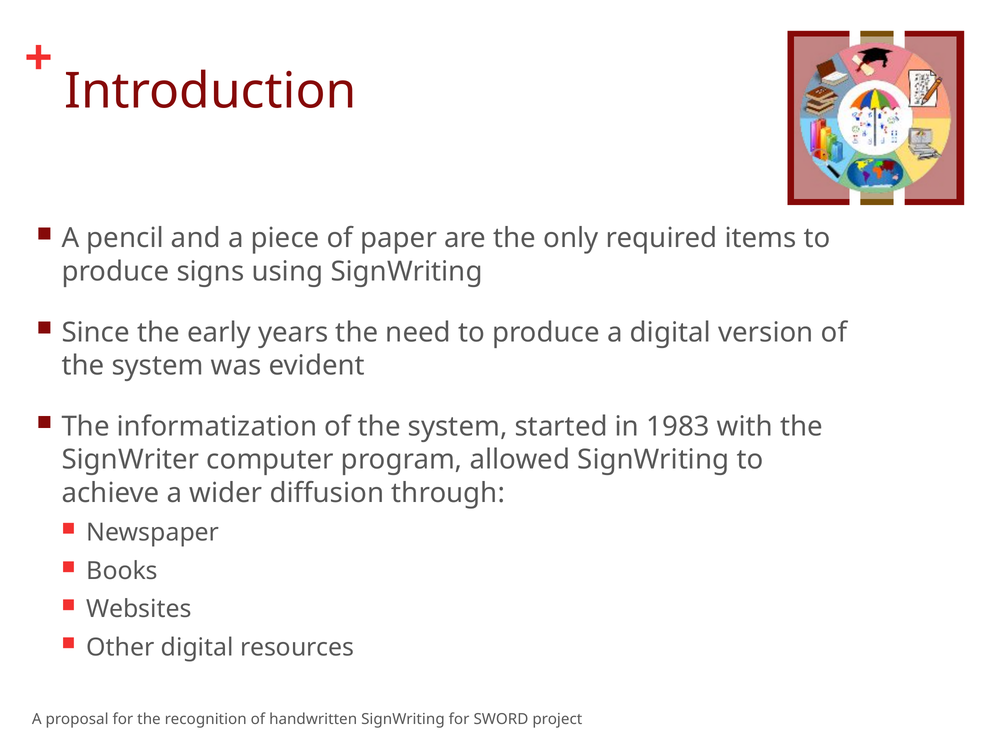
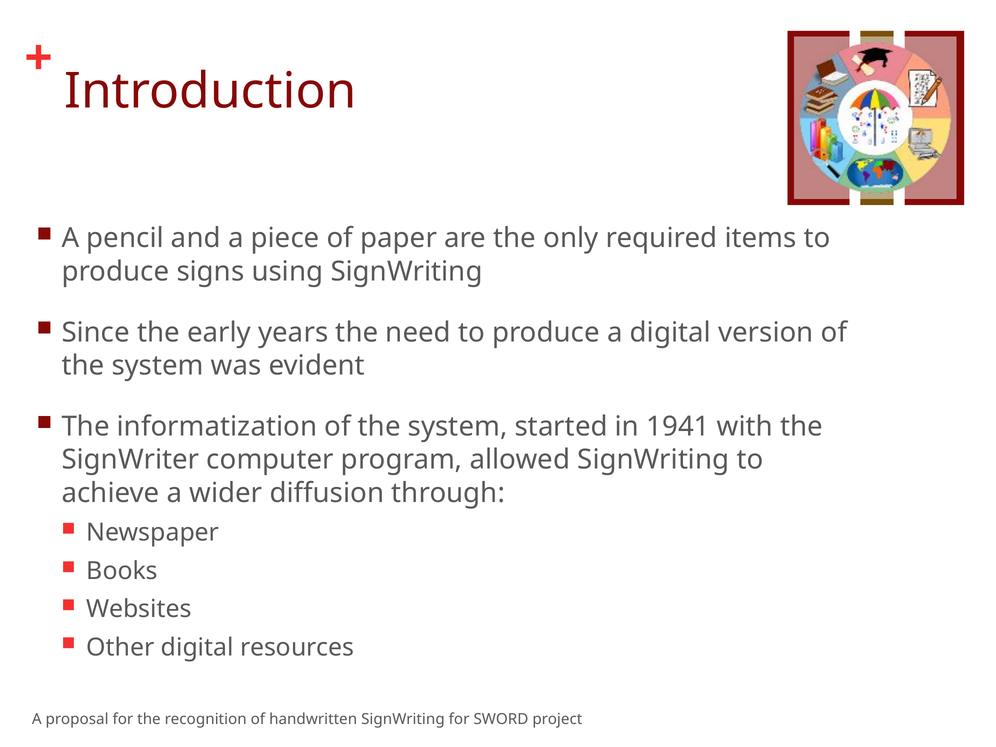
1983: 1983 -> 1941
